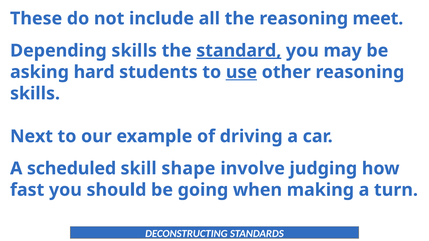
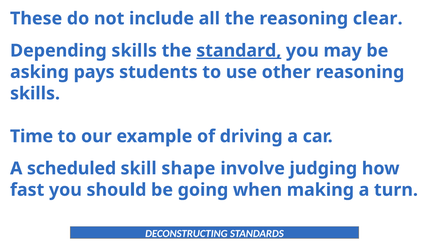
meet: meet -> clear
hard: hard -> pays
use underline: present -> none
Next: Next -> Time
